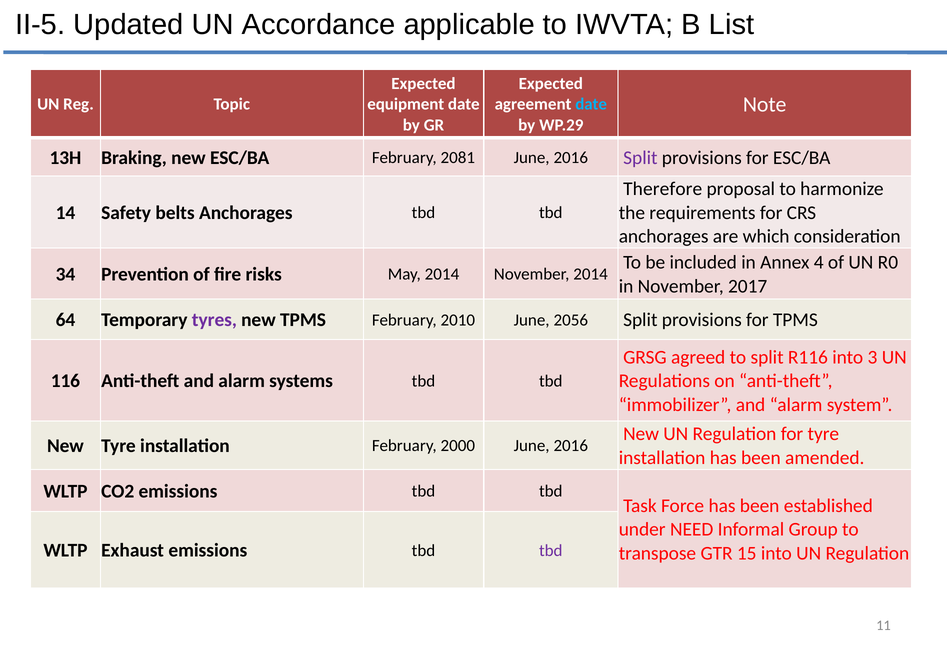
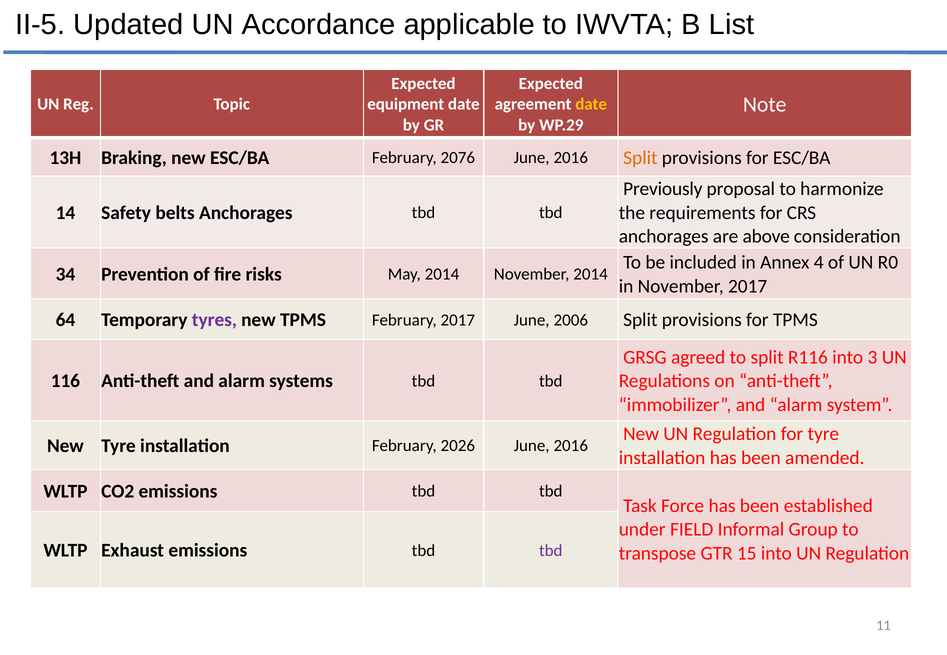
date at (591, 104) colour: light blue -> yellow
2081: 2081 -> 2076
Split at (640, 158) colour: purple -> orange
Therefore: Therefore -> Previously
which: which -> above
February 2010: 2010 -> 2017
2056: 2056 -> 2006
2000: 2000 -> 2026
NEED: NEED -> FIELD
